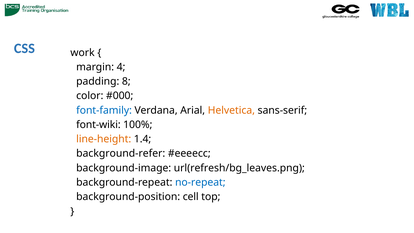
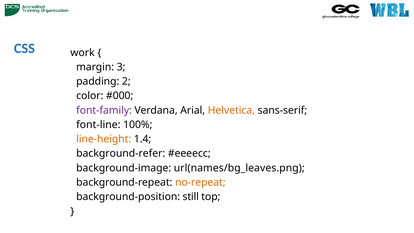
4: 4 -> 3
8: 8 -> 2
font-family colour: blue -> purple
font-wiki: font-wiki -> font-line
url(refresh/bg_leaves.png: url(refresh/bg_leaves.png -> url(names/bg_leaves.png
no-repeat colour: blue -> orange
cell: cell -> still
